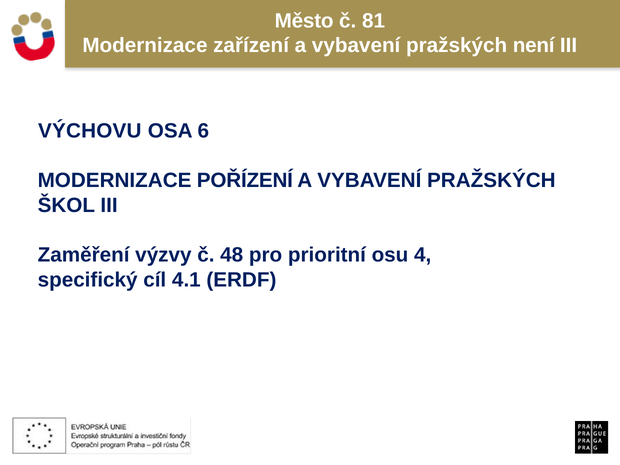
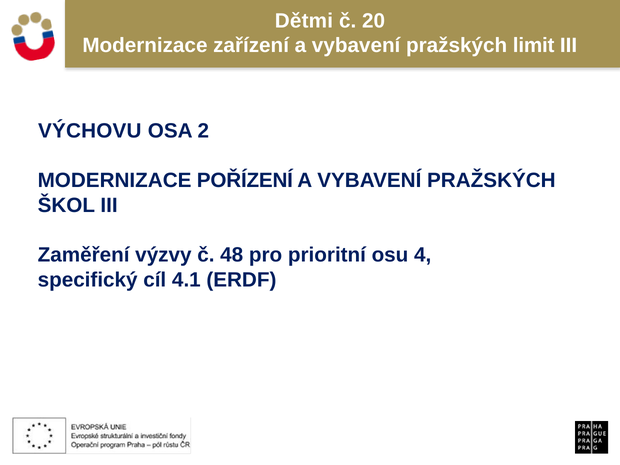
Město: Město -> Dětmi
81: 81 -> 20
není: není -> limit
6: 6 -> 2
